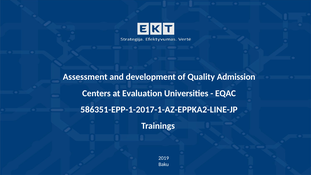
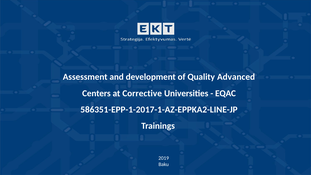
Admission: Admission -> Advanced
Evaluation: Evaluation -> Corrective
